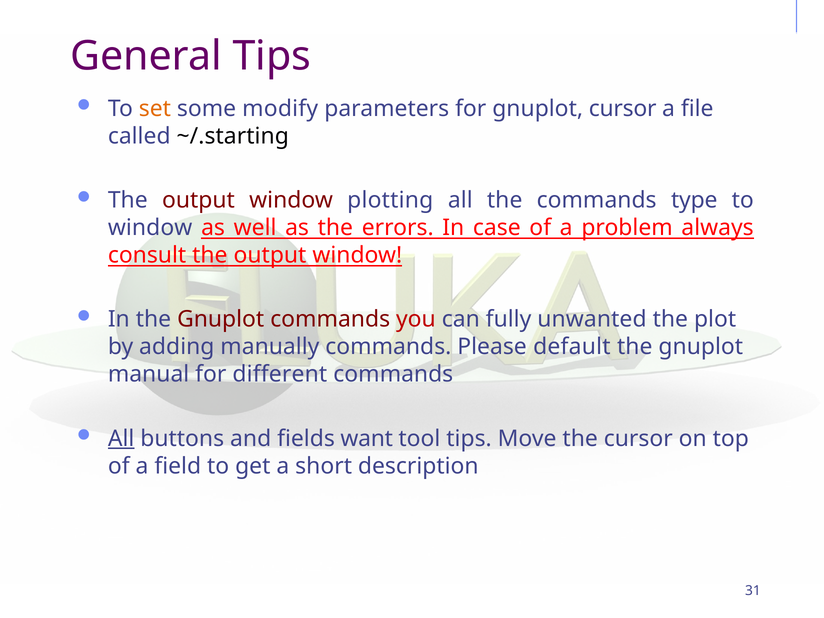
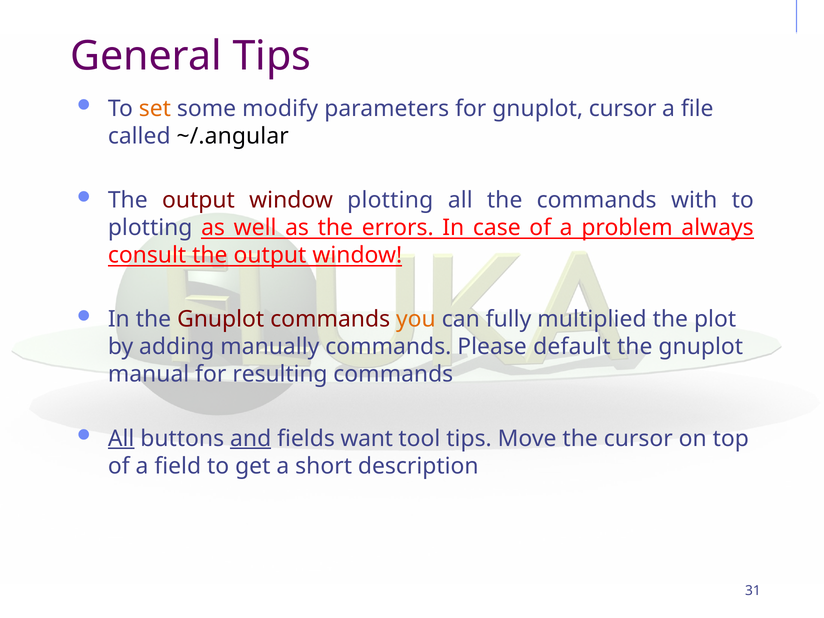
~/.starting: ~/.starting -> ~/.angular
type: type -> with
window at (150, 228): window -> plotting
you colour: red -> orange
unwanted: unwanted -> multiplied
different: different -> resulting
and underline: none -> present
